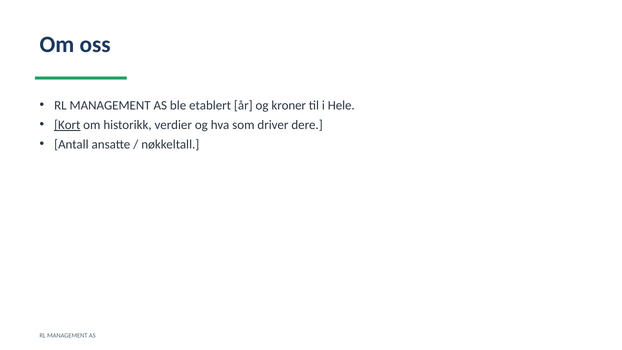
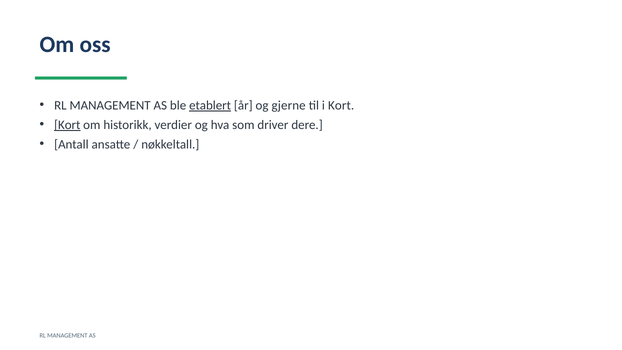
etablert underline: none -> present
kroner: kroner -> gjerne
i Hele: Hele -> Kort
